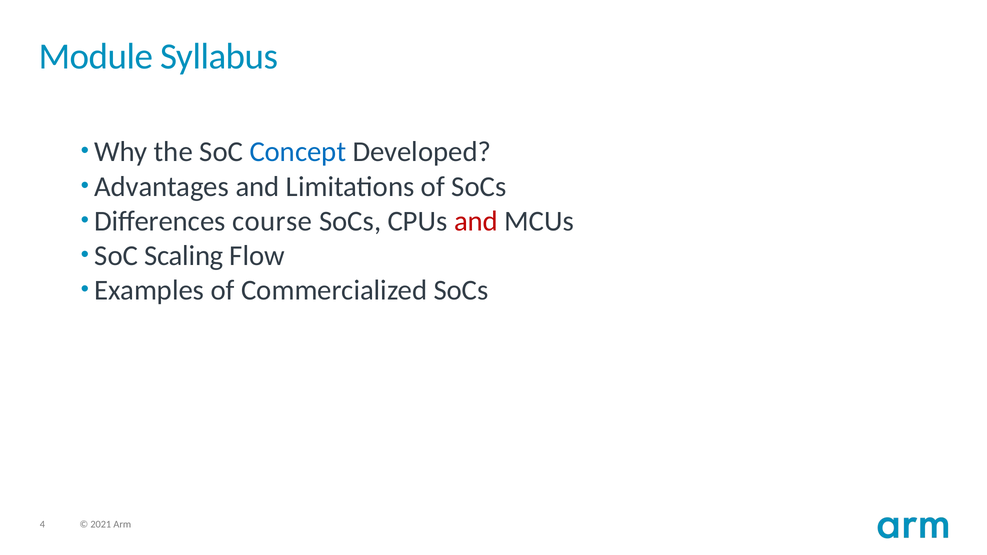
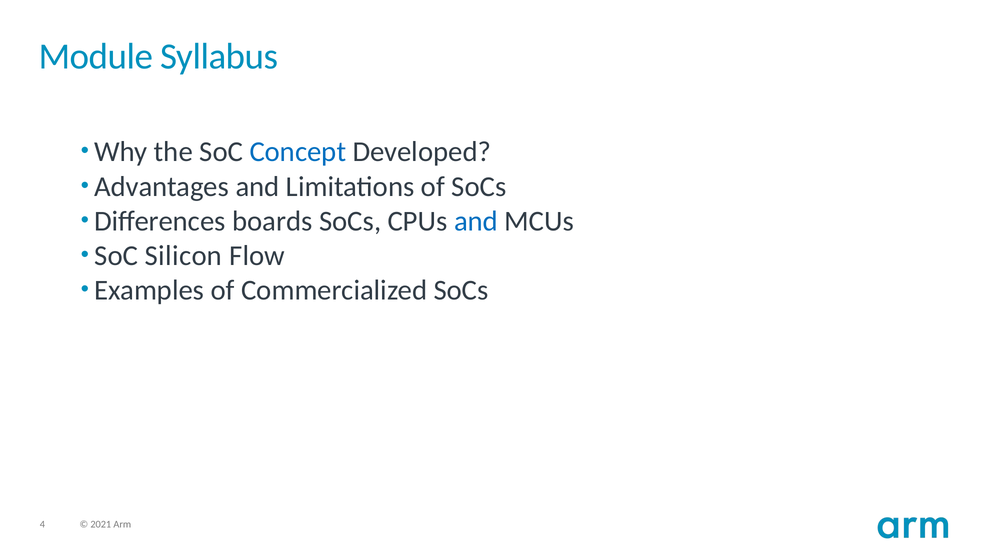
course: course -> boards
and at (476, 221) colour: red -> blue
Scaling: Scaling -> Silicon
